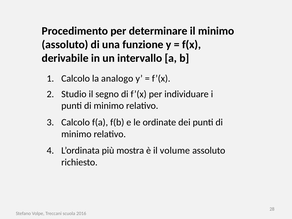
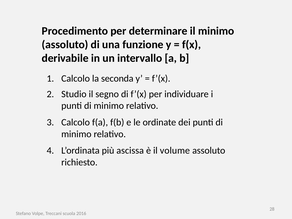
analogo: analogo -> seconda
mostra: mostra -> ascissa
